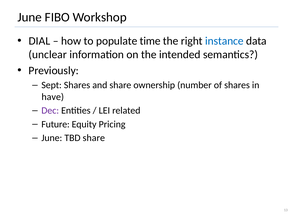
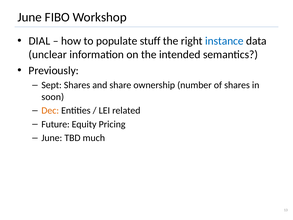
time: time -> stuff
have: have -> soon
Dec colour: purple -> orange
TBD share: share -> much
